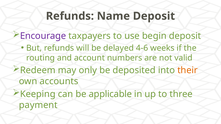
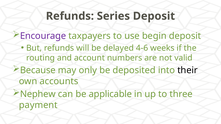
Name: Name -> Series
Redeem: Redeem -> Because
their colour: orange -> black
Keeping: Keeping -> Nephew
